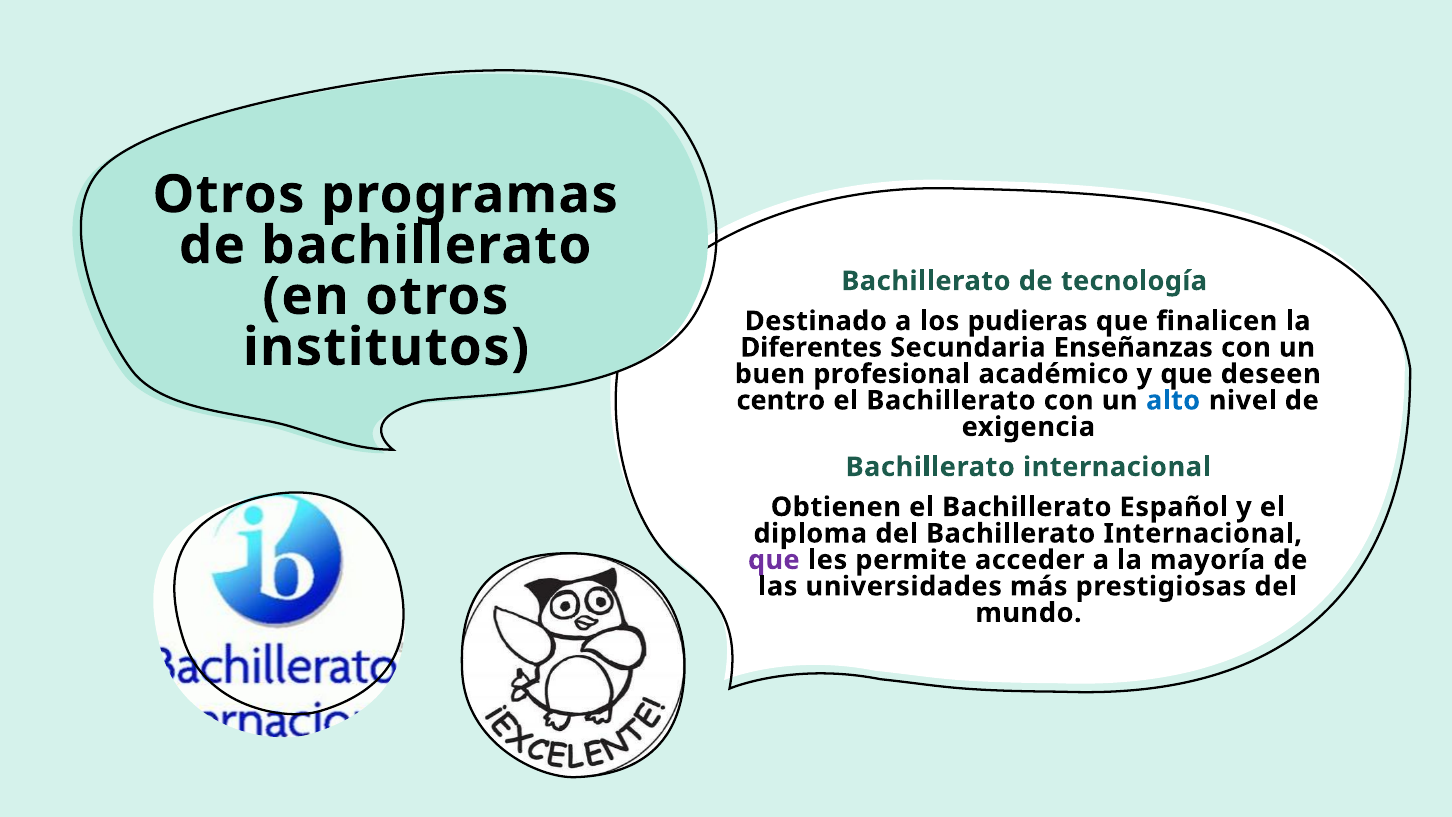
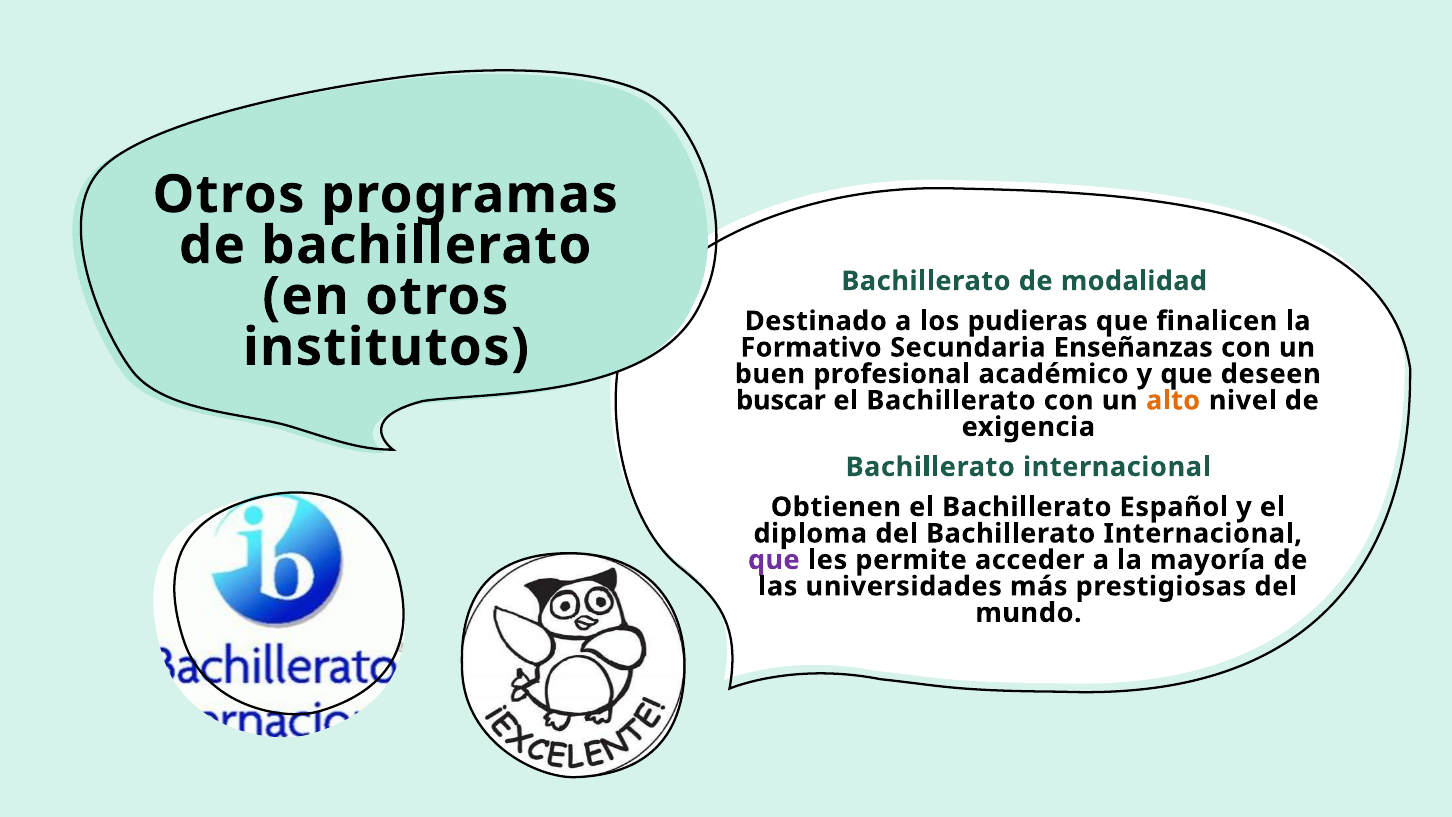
tecnología: tecnología -> modalidad
Diferentes: Diferentes -> Formativo
centro: centro -> buscar
alto colour: blue -> orange
